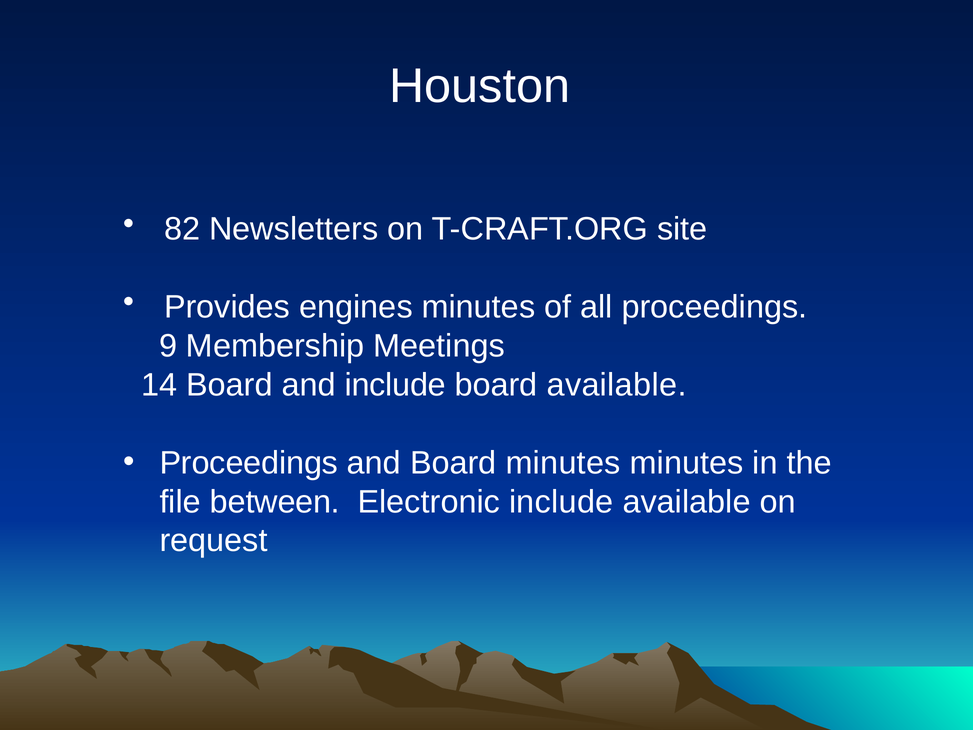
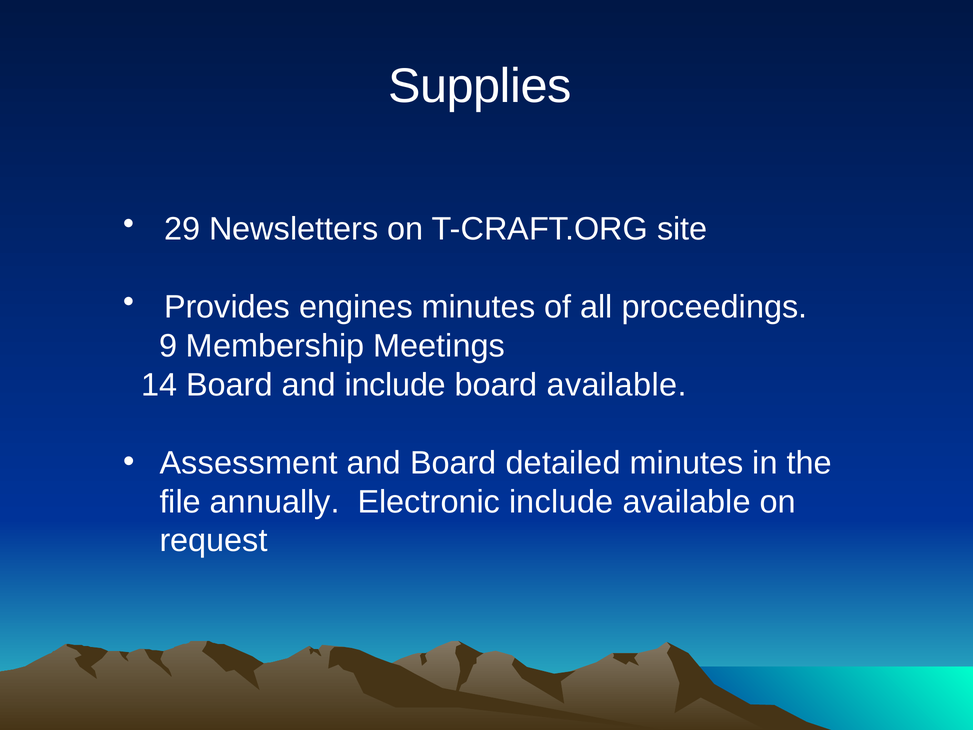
Houston: Houston -> Supplies
82: 82 -> 29
Proceedings at (249, 463): Proceedings -> Assessment
Board minutes: minutes -> detailed
between: between -> annually
